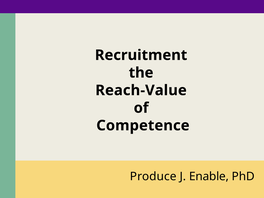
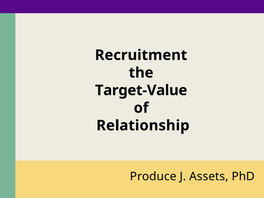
Reach-Value: Reach-Value -> Target-Value
Competence: Competence -> Relationship
Enable: Enable -> Assets
